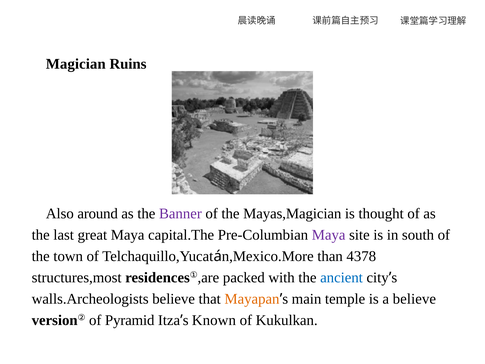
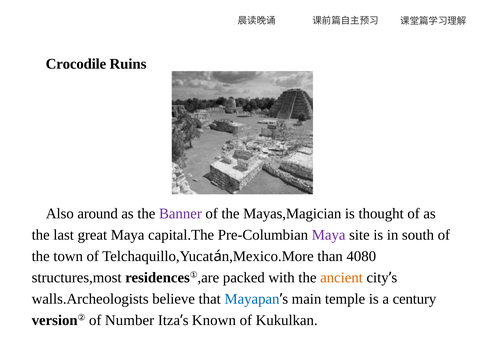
Magician: Magician -> Crocodile
4378: 4378 -> 4080
ancient colour: blue -> orange
Mayapan colour: orange -> blue
a believe: believe -> century
Pyramid: Pyramid -> Number
